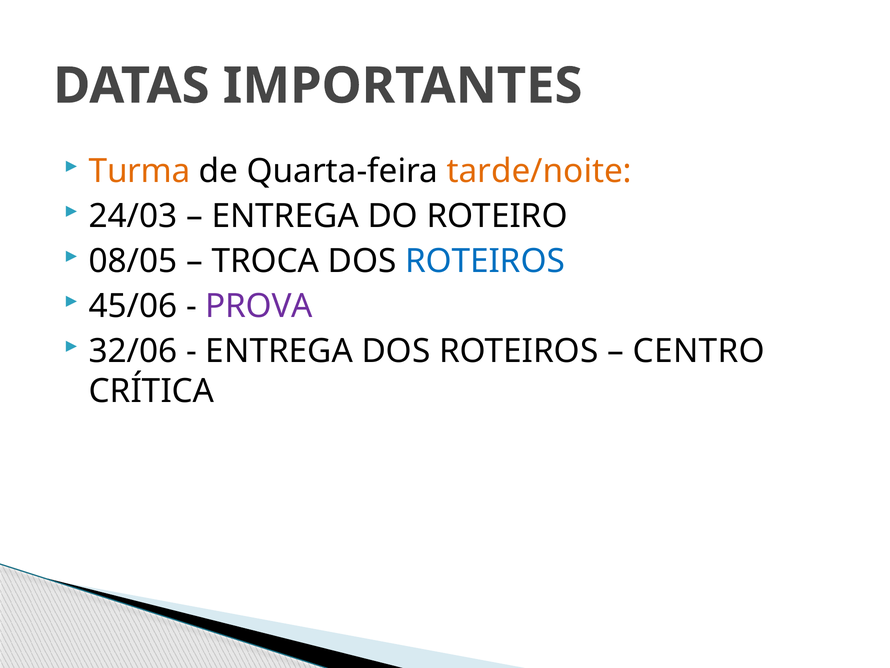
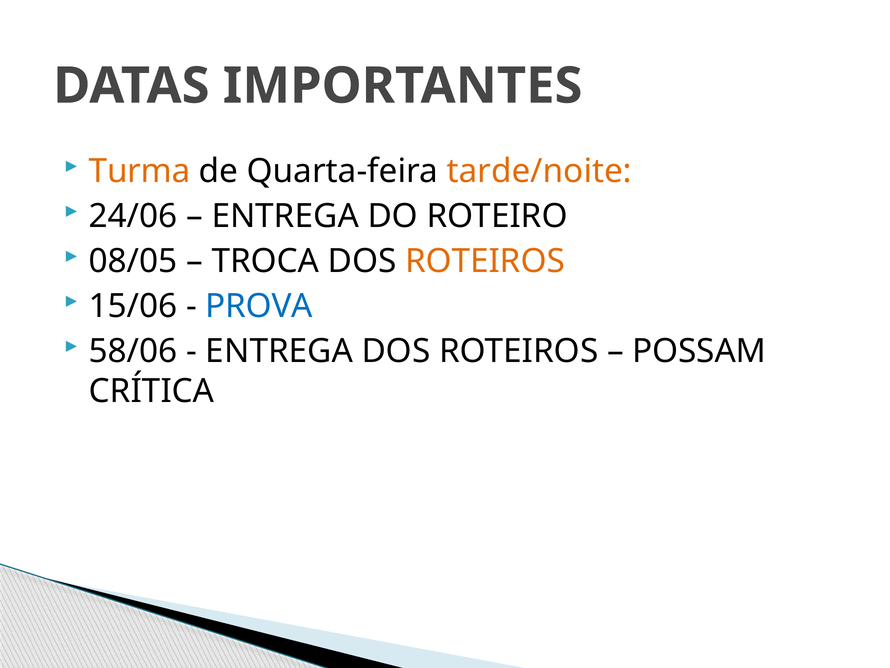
24/03: 24/03 -> 24/06
ROTEIROS at (485, 261) colour: blue -> orange
45/06: 45/06 -> 15/06
PROVA colour: purple -> blue
32/06: 32/06 -> 58/06
CENTRO: CENTRO -> POSSAM
